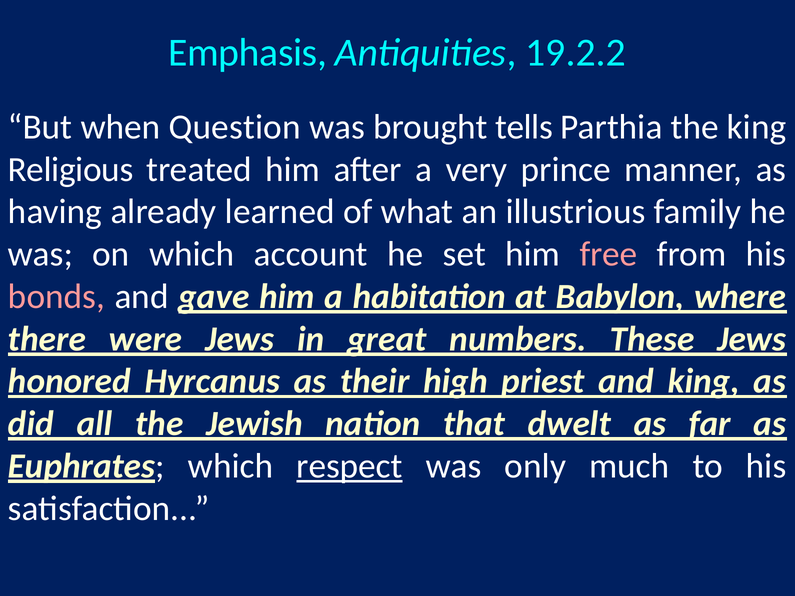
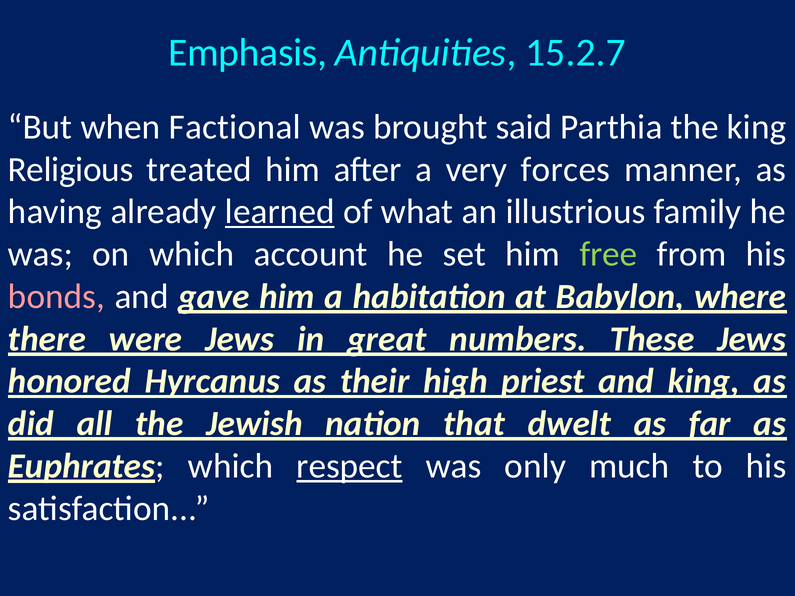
19.2.2: 19.2.2 -> 15.2.7
Question: Question -> Factional
tells: tells -> said
prince: prince -> forces
learned underline: none -> present
free colour: pink -> light green
